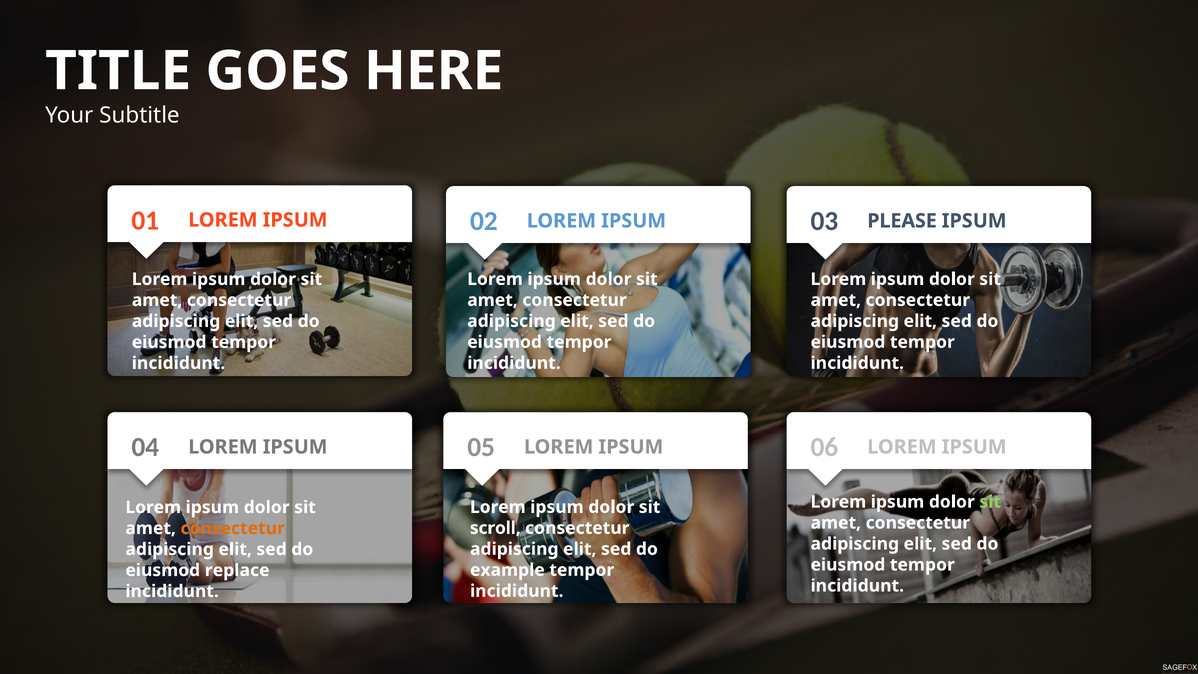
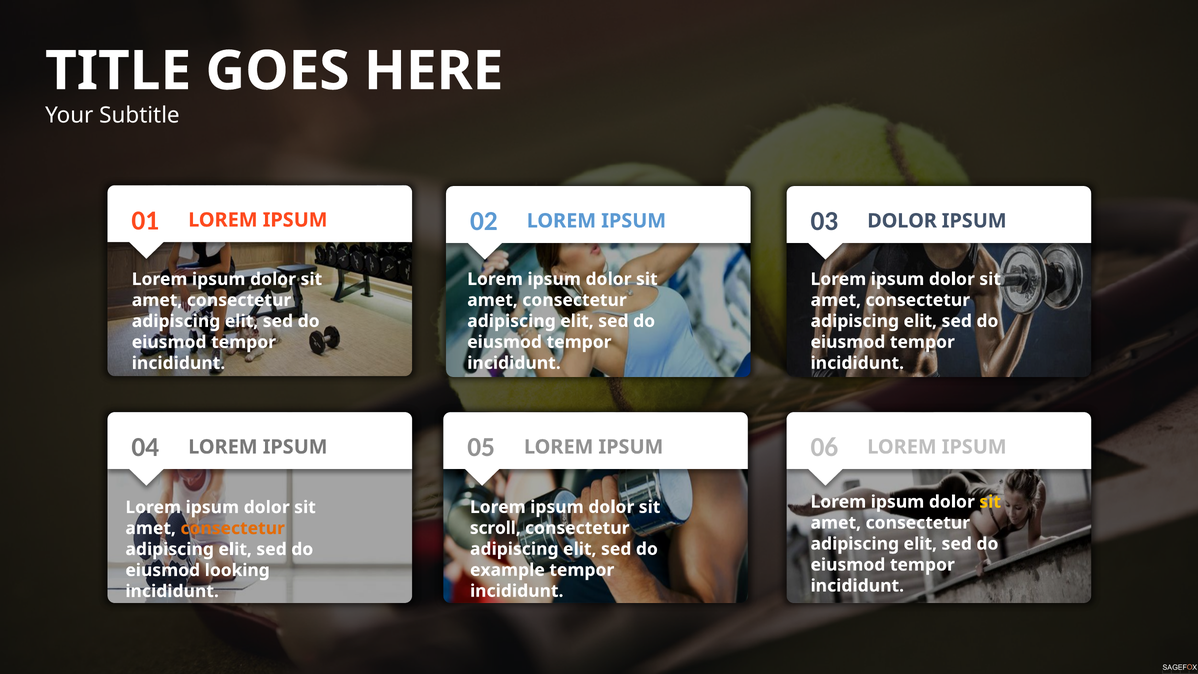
03 PLEASE: PLEASE -> DOLOR
sit at (990, 502) colour: light green -> yellow
replace: replace -> looking
